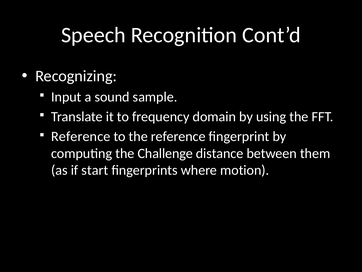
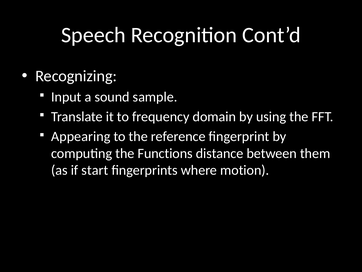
Reference at (81, 136): Reference -> Appearing
Challenge: Challenge -> Functions
